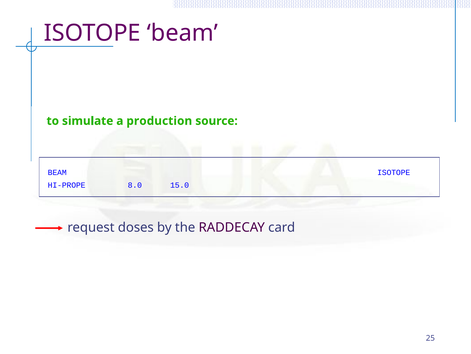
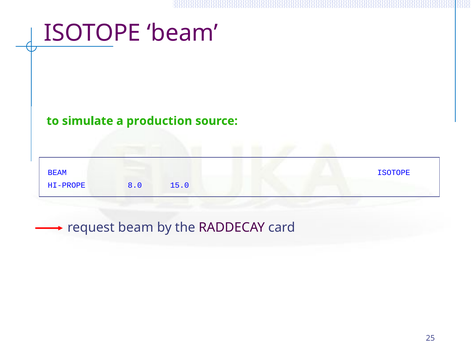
request doses: doses -> beam
